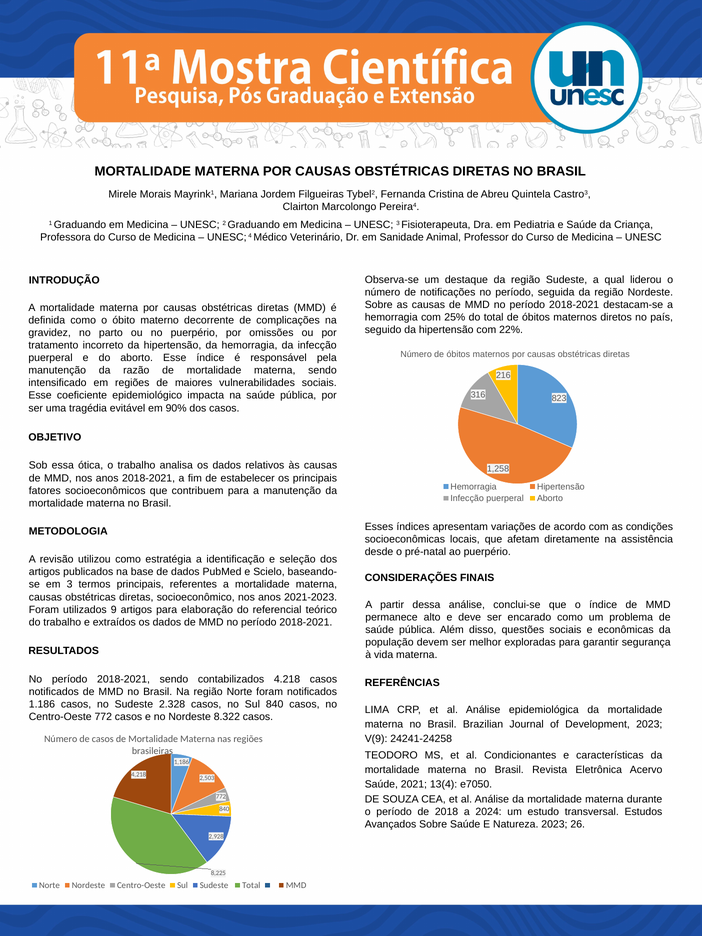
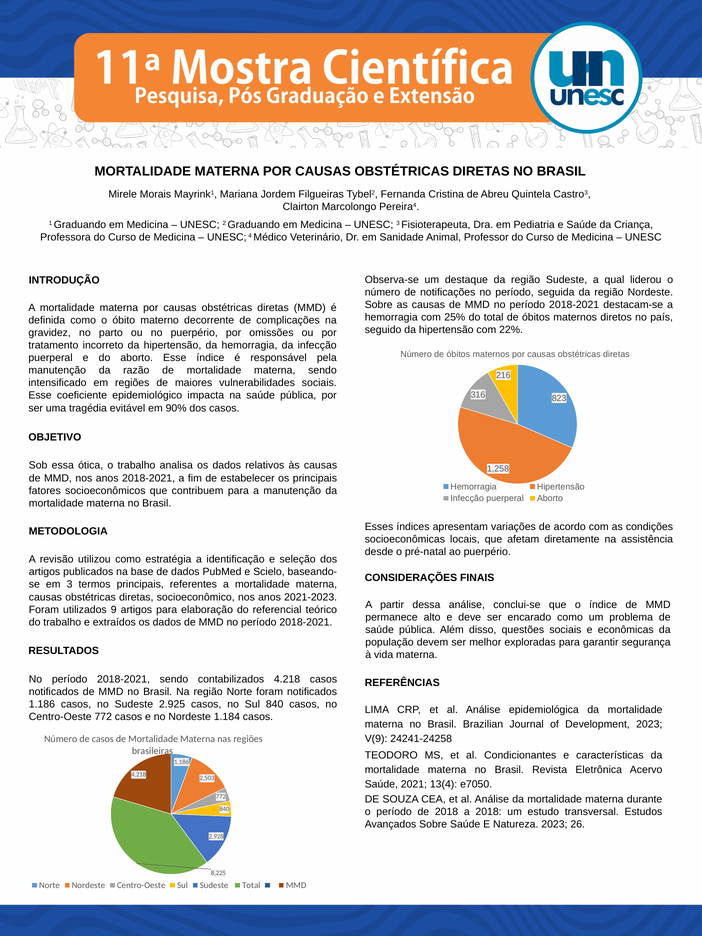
2.328: 2.328 -> 2.925
8.322: 8.322 -> 1.184
a 2024: 2024 -> 2018
